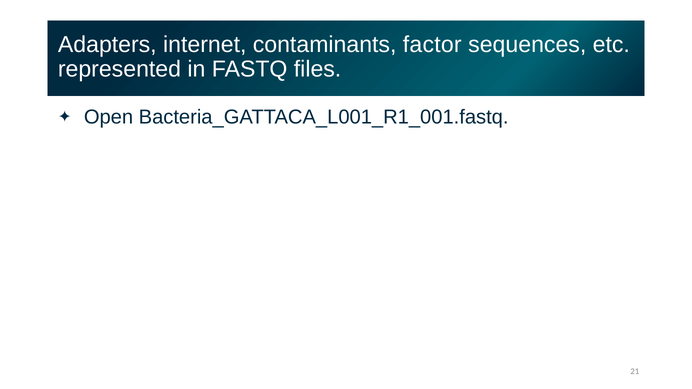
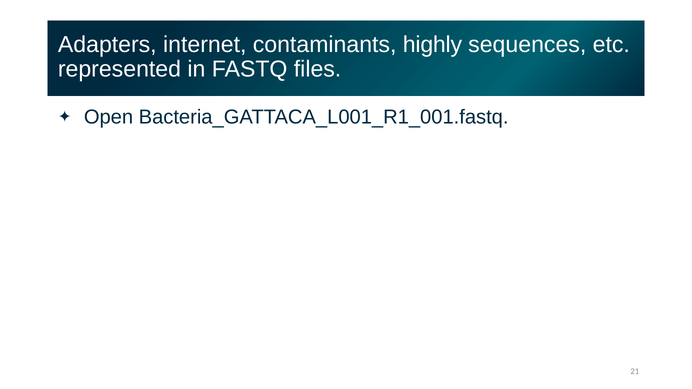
factor: factor -> highly
